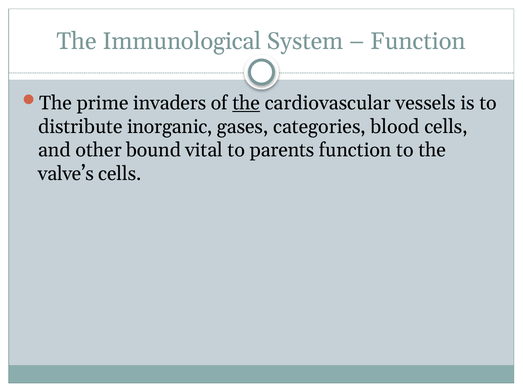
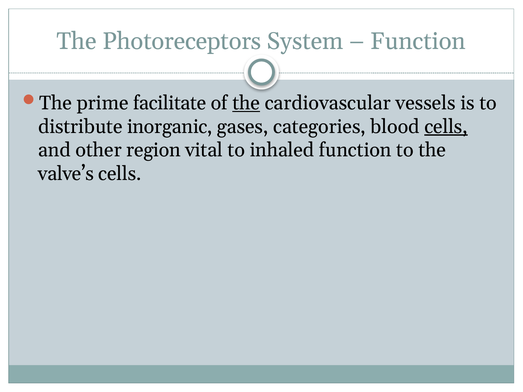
Immunological: Immunological -> Photoreceptors
invaders: invaders -> facilitate
cells at (446, 127) underline: none -> present
bound: bound -> region
parents: parents -> inhaled
